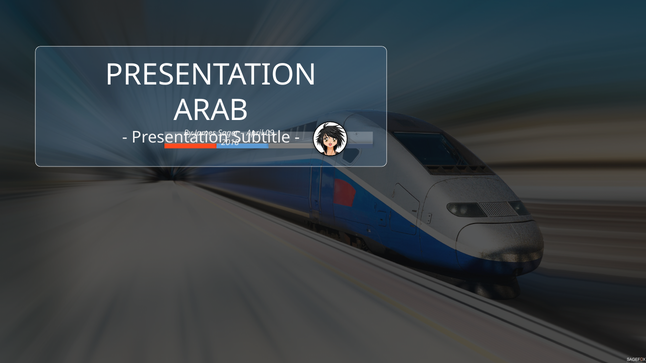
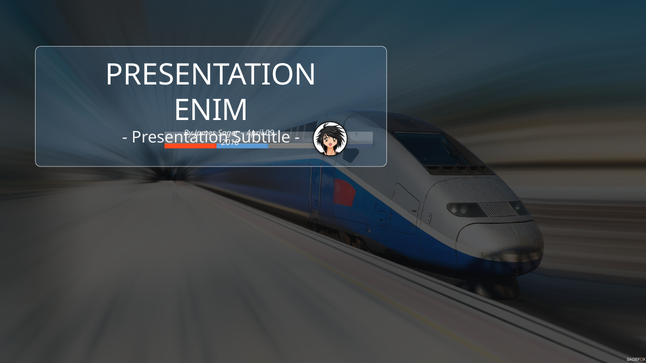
ARAB: ARAB -> ENIM
